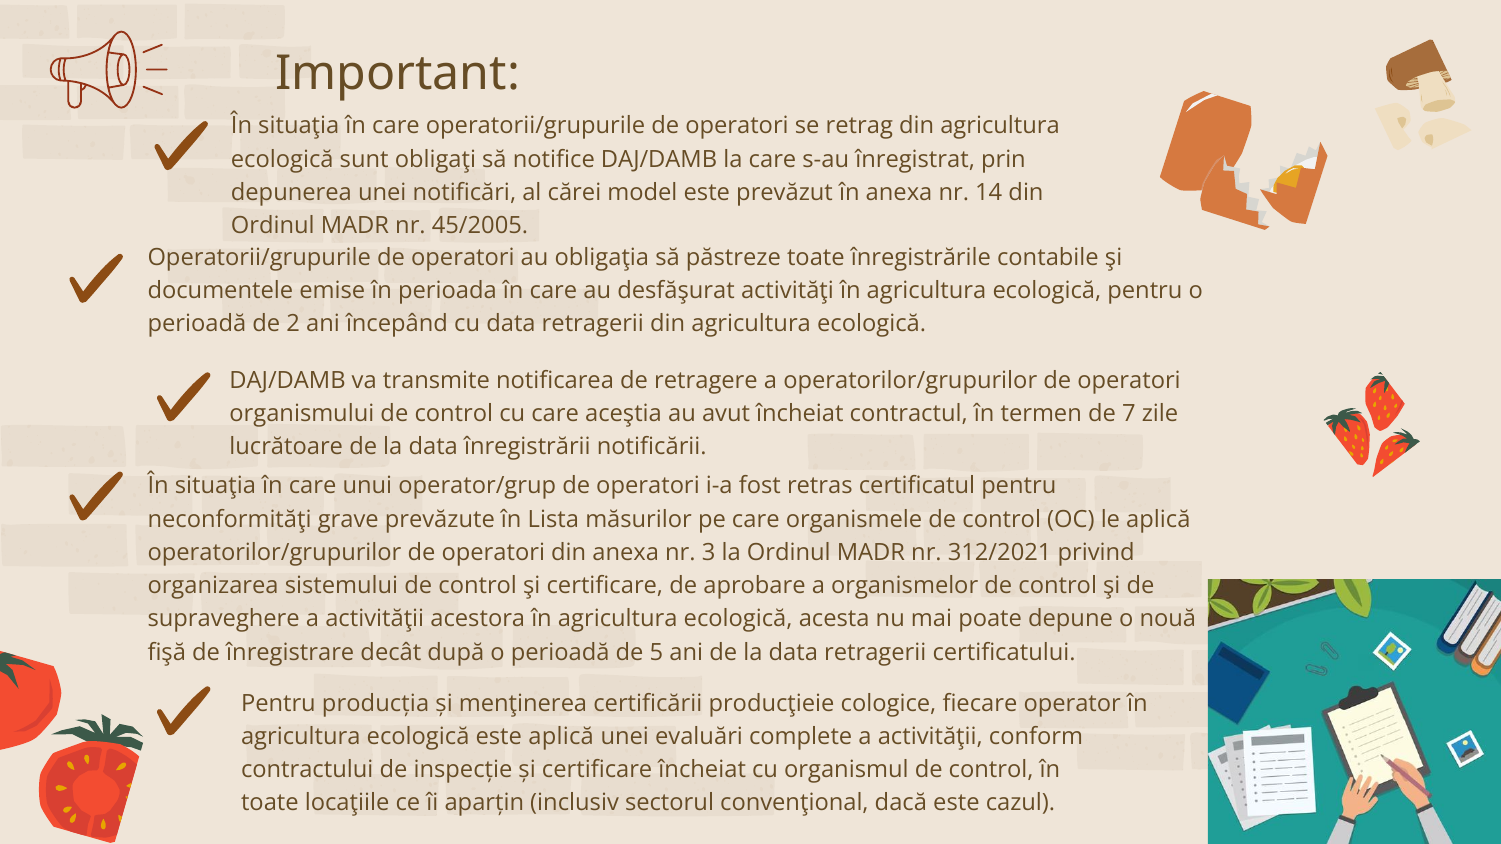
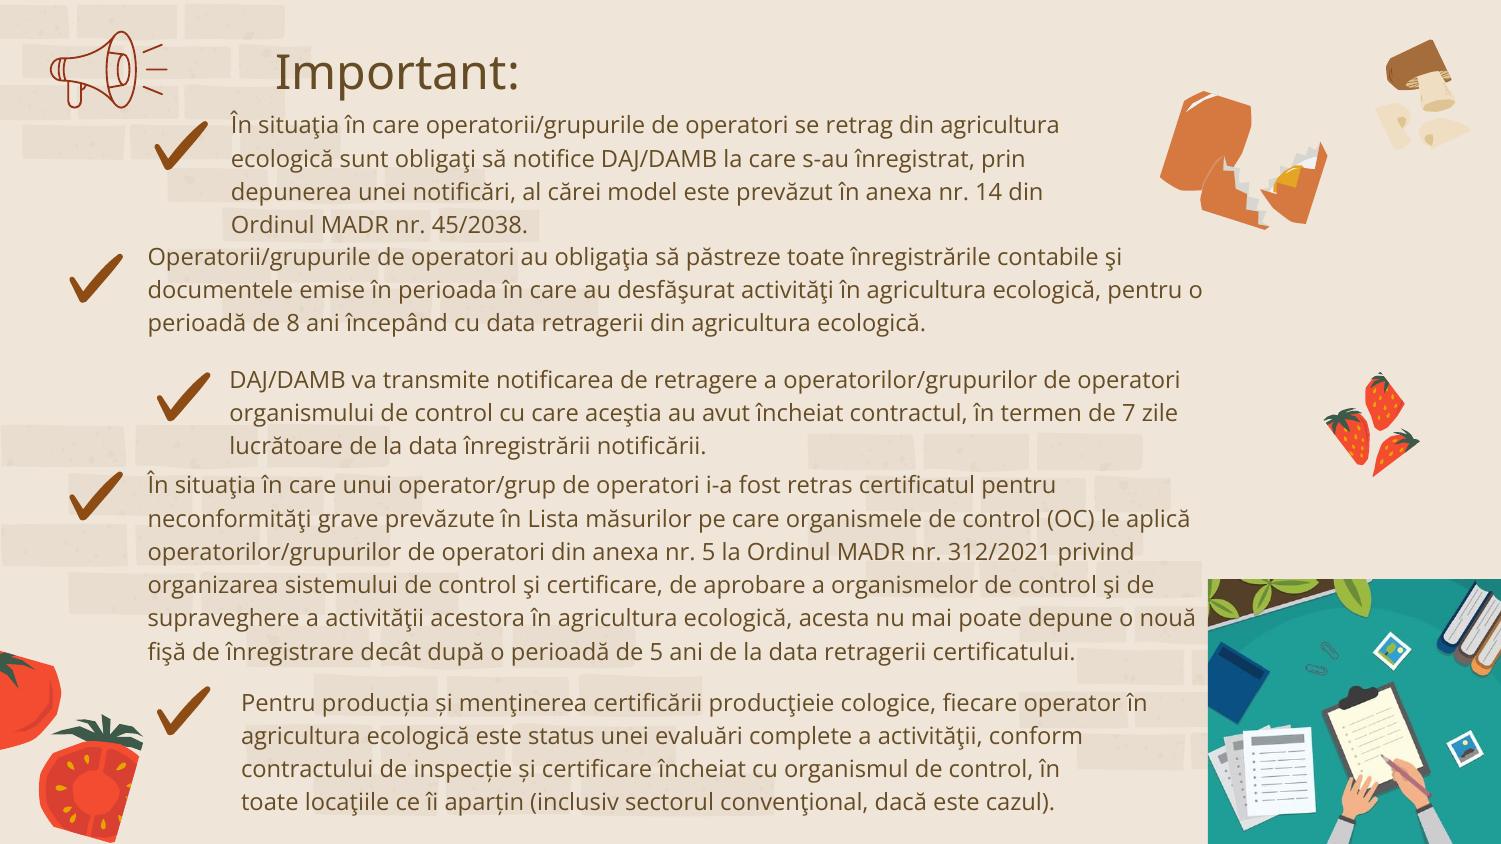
45/2005: 45/2005 -> 45/2038
2: 2 -> 8
nr 3: 3 -> 5
este aplică: aplică -> status
